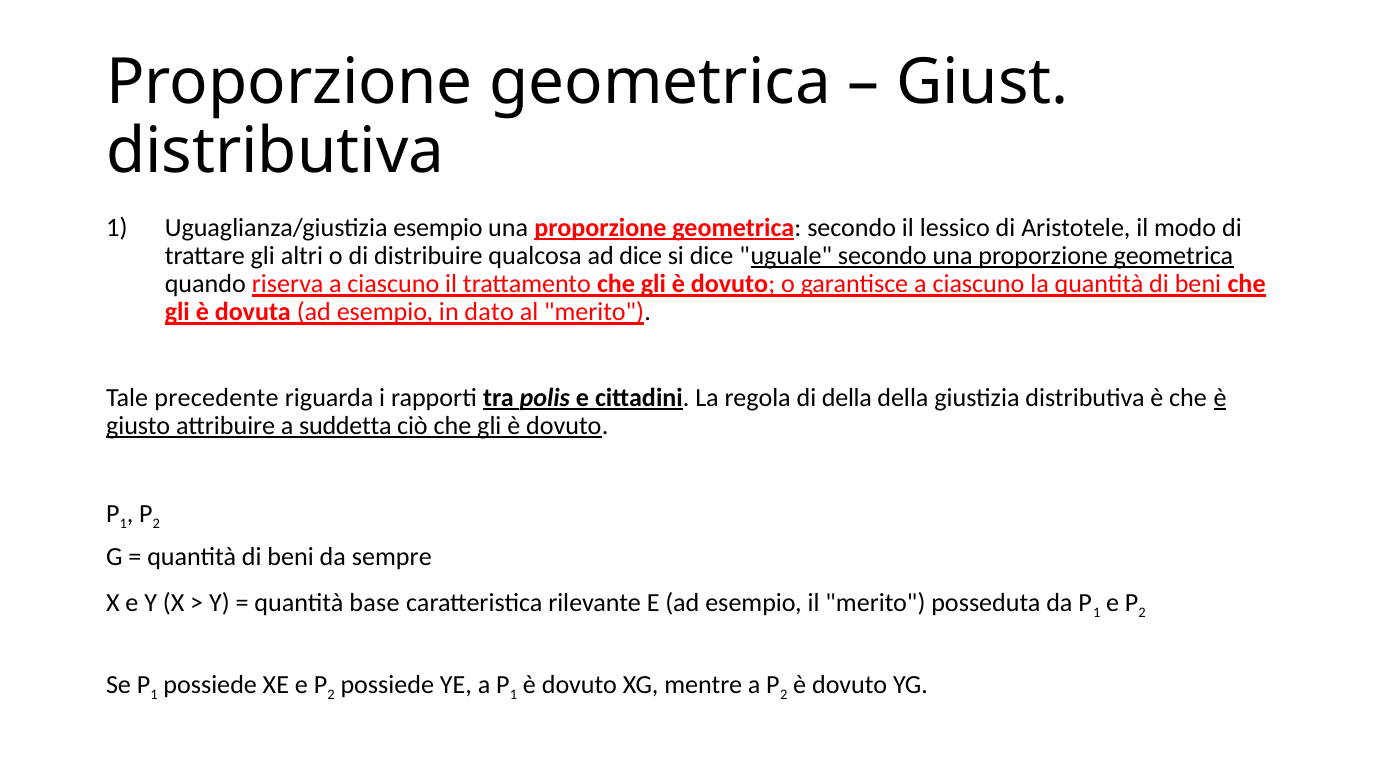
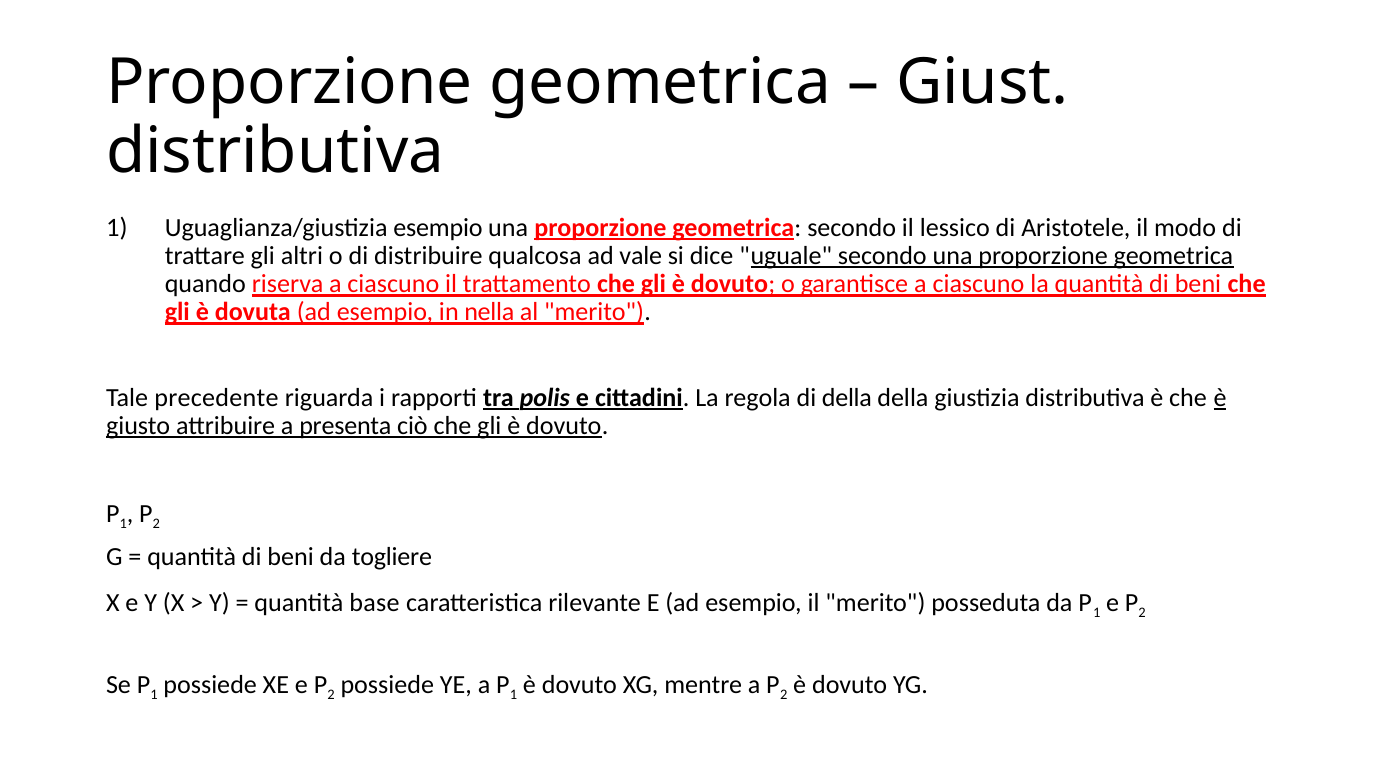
ad dice: dice -> vale
dato: dato -> nella
suddetta: suddetta -> presenta
sempre: sempre -> togliere
